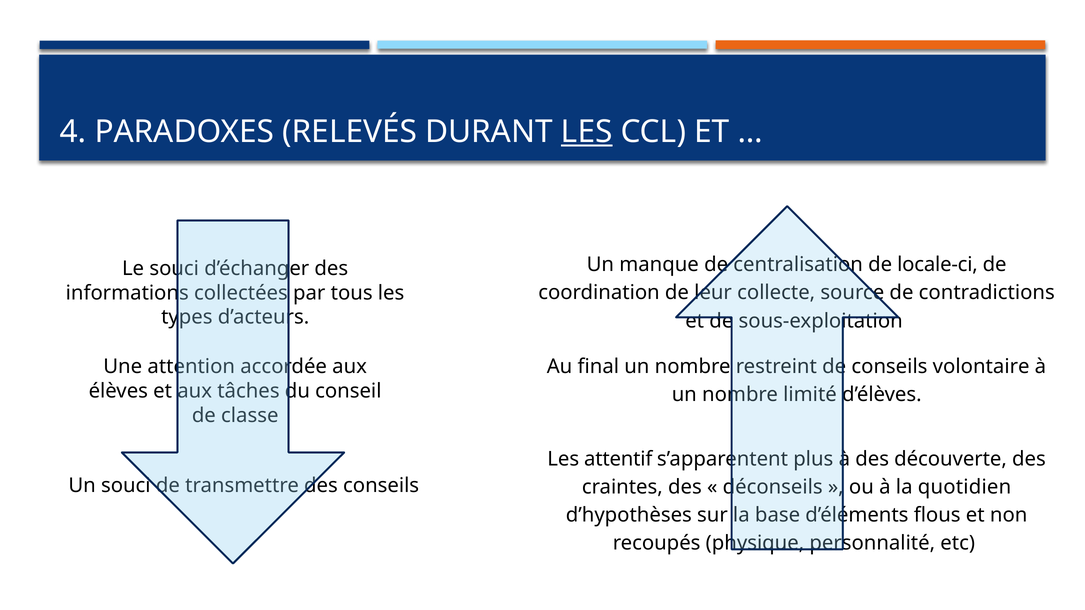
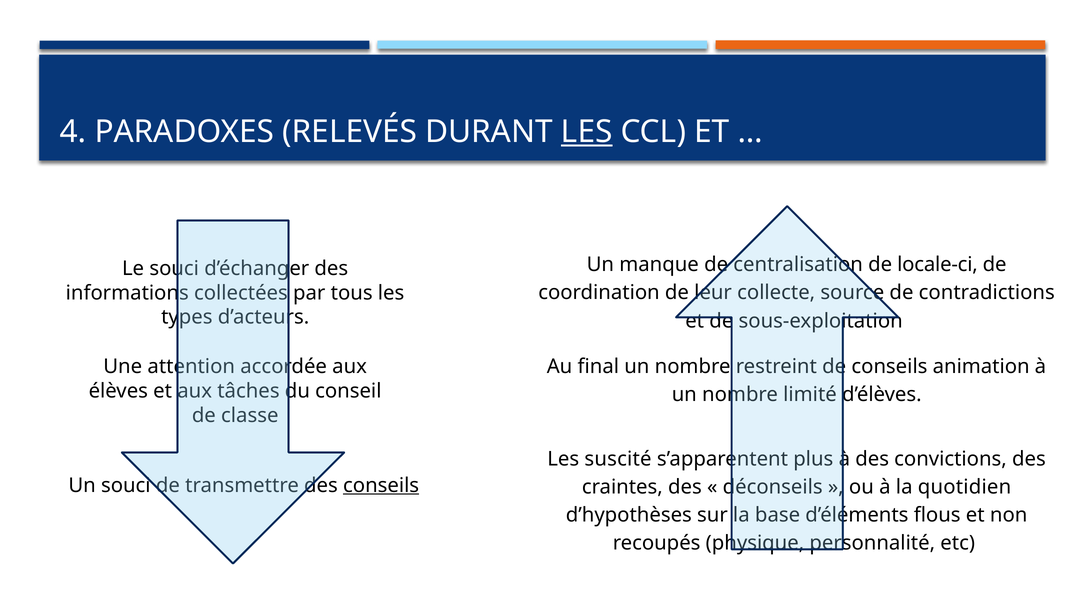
volontaire: volontaire -> animation
attentif: attentif -> suscité
découverte: découverte -> convictions
conseils at (381, 486) underline: none -> present
